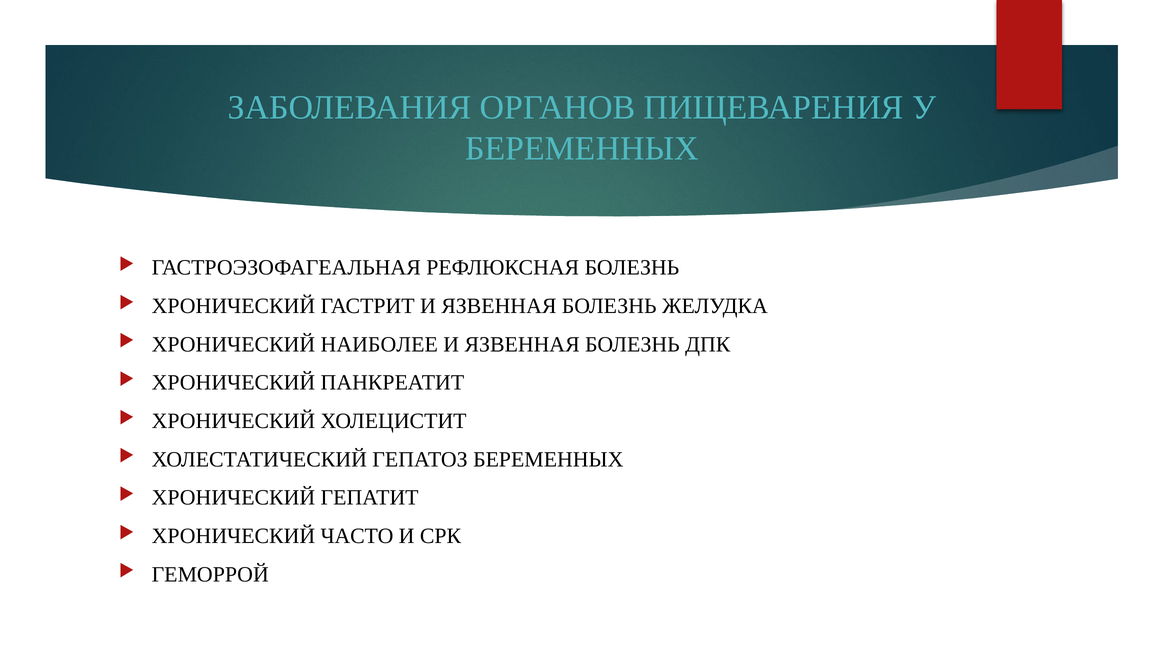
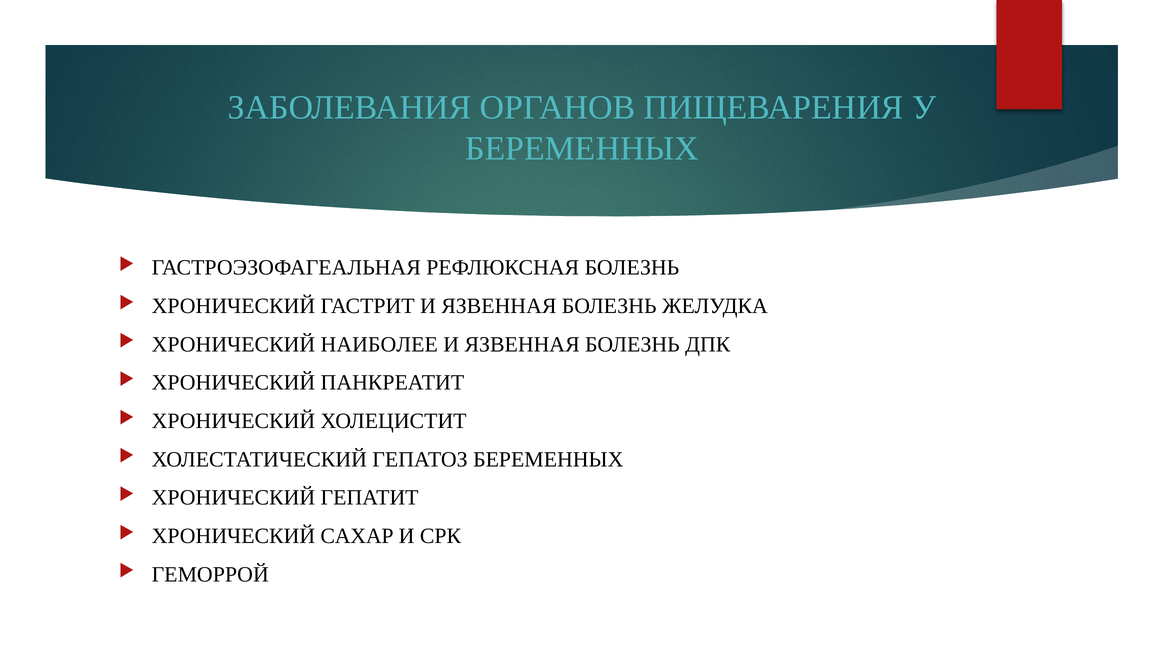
ЧАСТО: ЧАСТО -> САХАР
